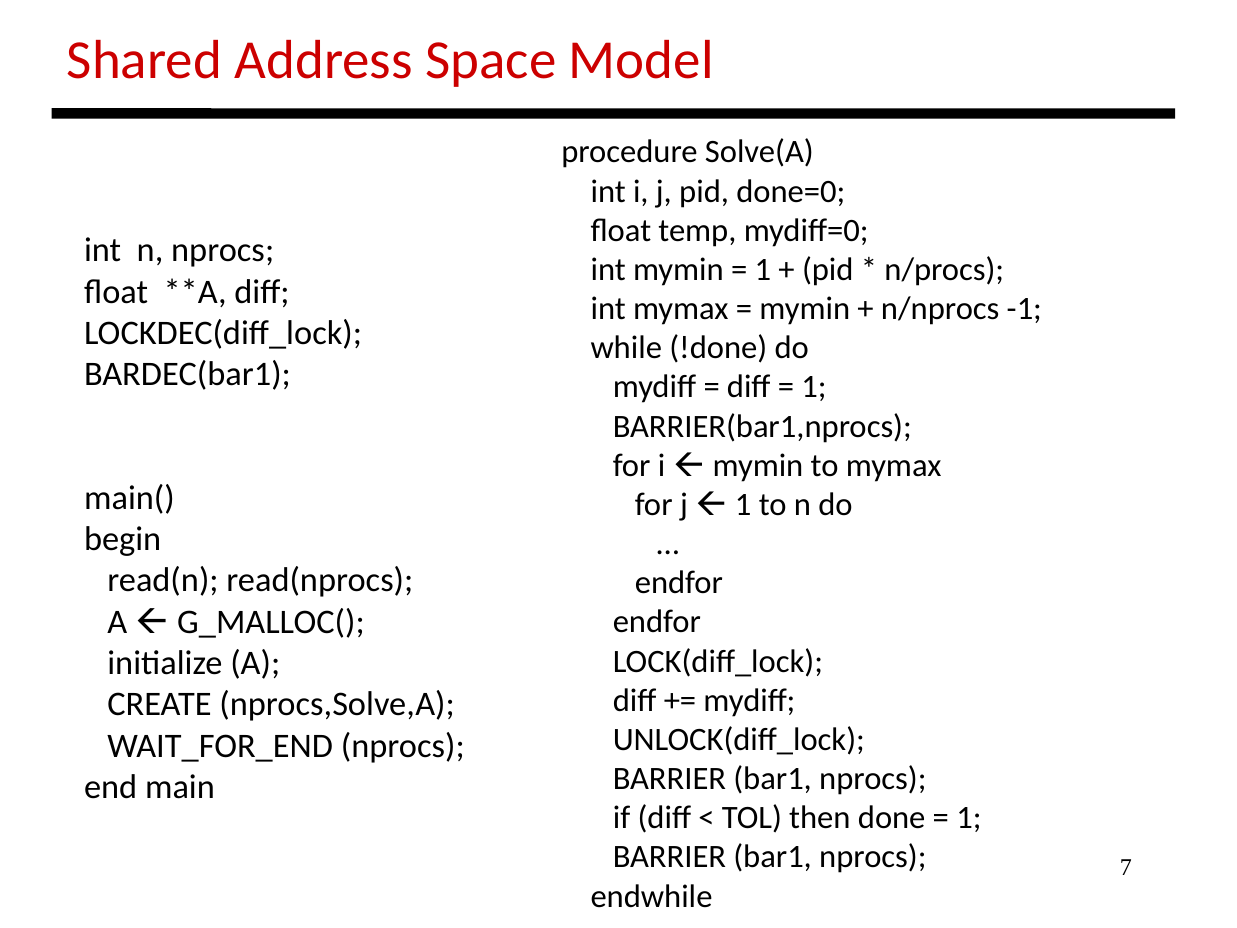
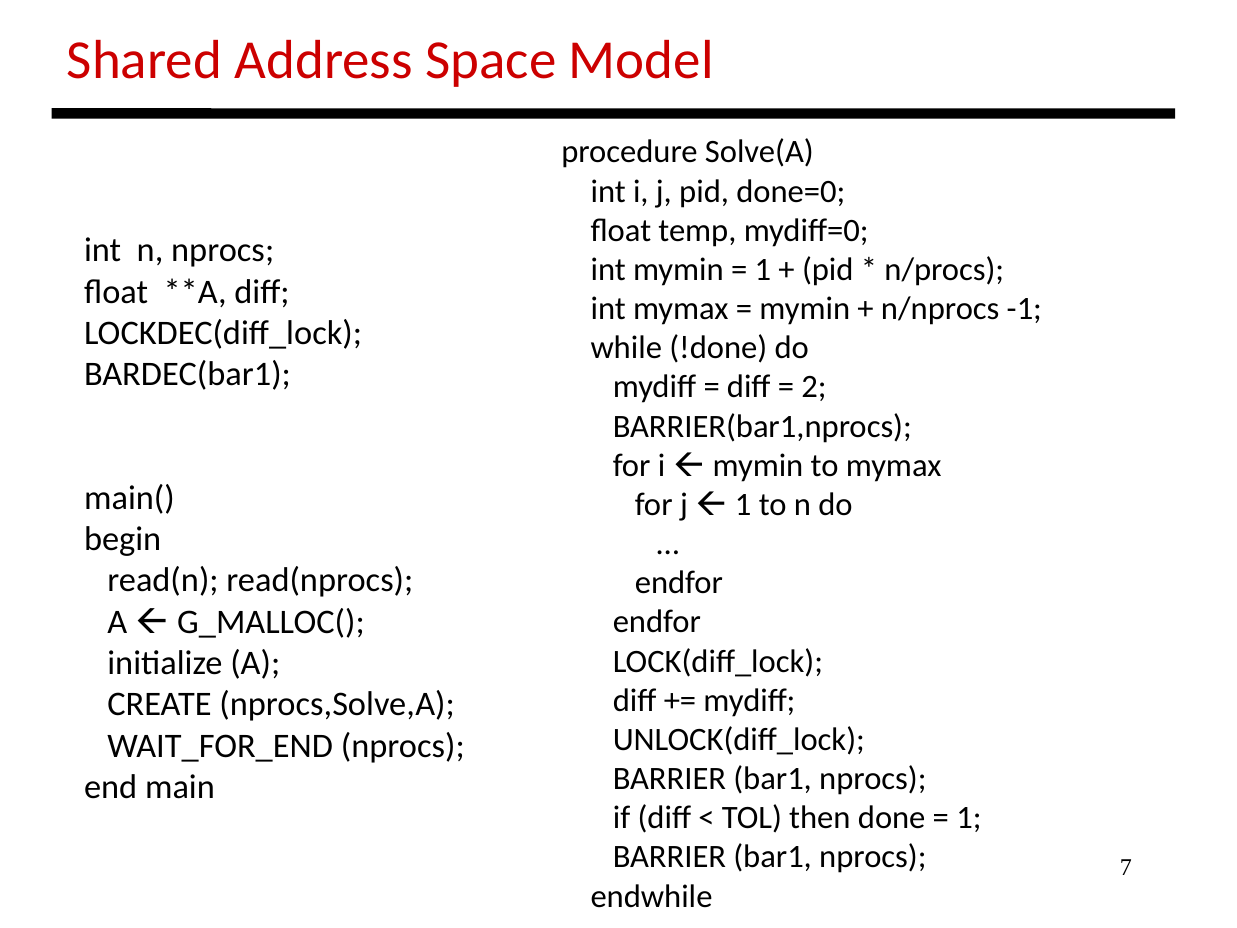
1 at (814, 387): 1 -> 2
